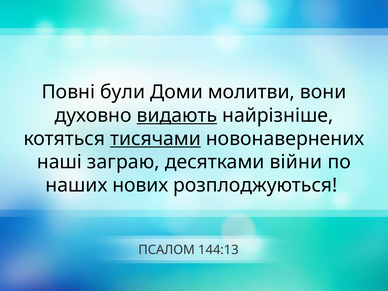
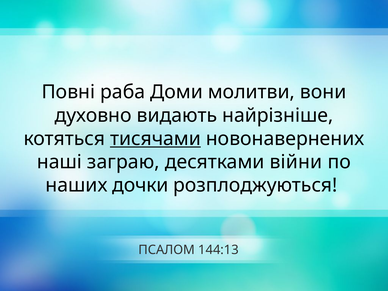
були: були -> раба
видають underline: present -> none
нових: нових -> дочки
